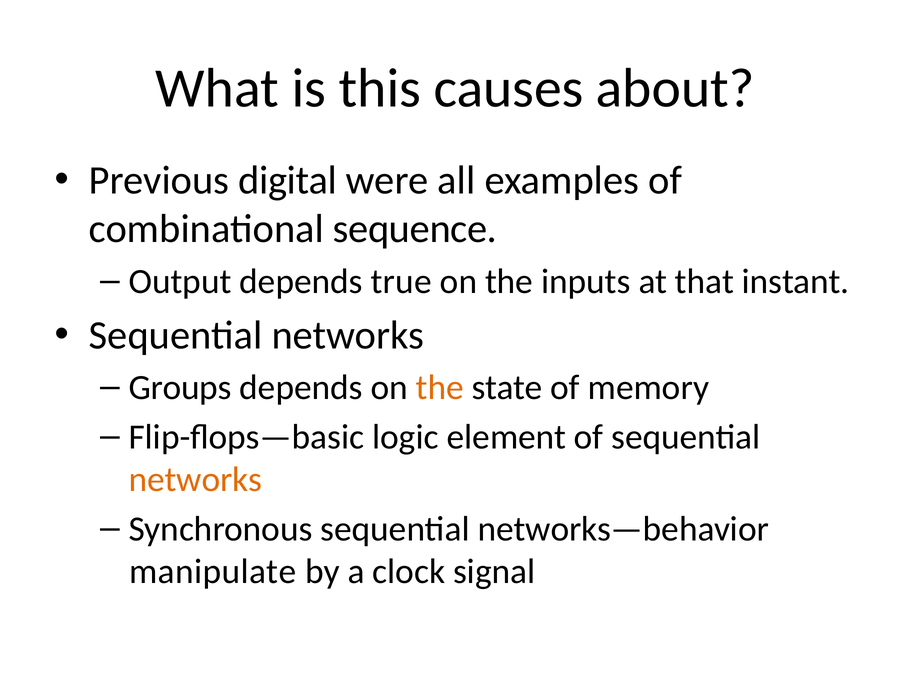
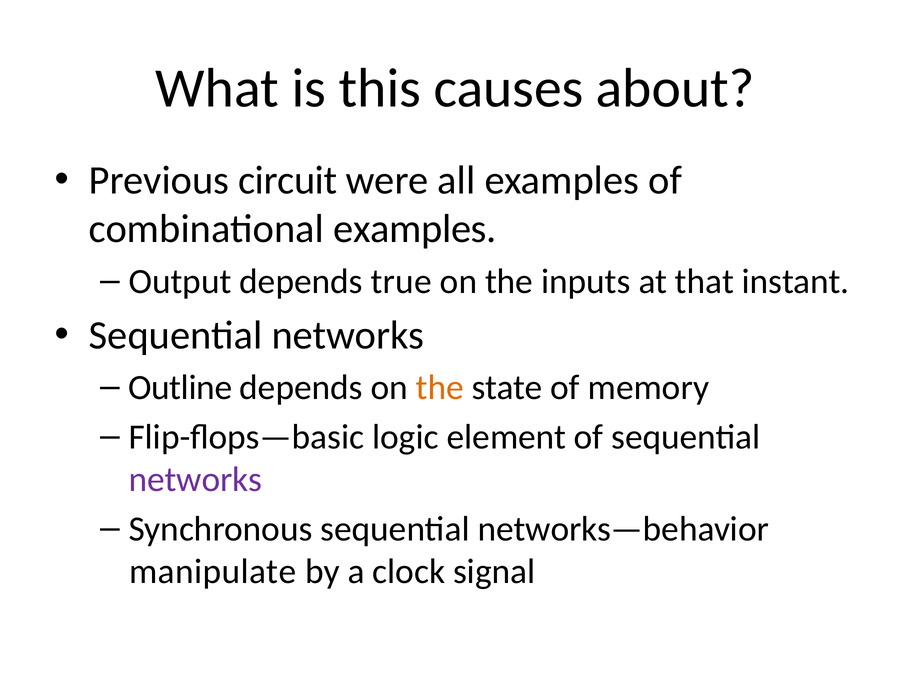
digital: digital -> circuit
combinational sequence: sequence -> examples
Groups: Groups -> Outline
networks at (195, 480) colour: orange -> purple
